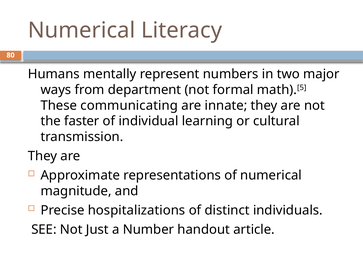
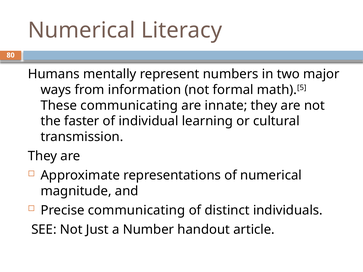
department: department -> information
Precise hospitalizations: hospitalizations -> communicating
